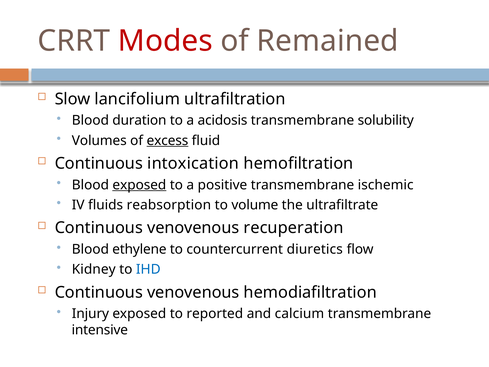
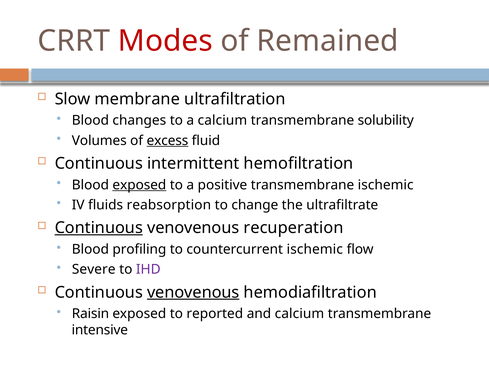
lancifolium: lancifolium -> membrane
duration: duration -> changes
a acidosis: acidosis -> calcium
intoxication: intoxication -> intermittent
volume: volume -> change
Continuous at (99, 228) underline: none -> present
ethylene: ethylene -> profiling
countercurrent diuretics: diuretics -> ischemic
Kidney: Kidney -> Severe
IHD colour: blue -> purple
venovenous at (193, 292) underline: none -> present
Injury: Injury -> Raisin
